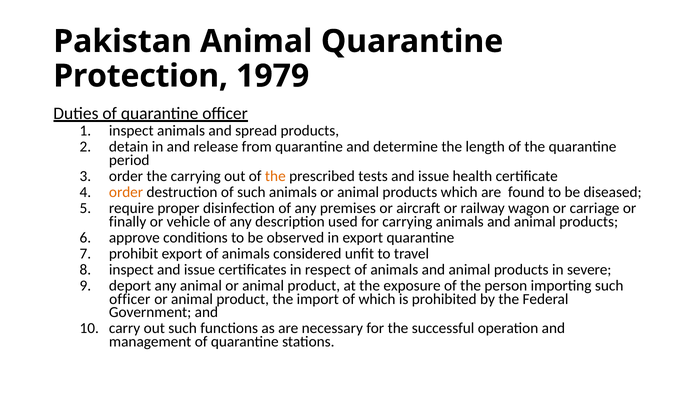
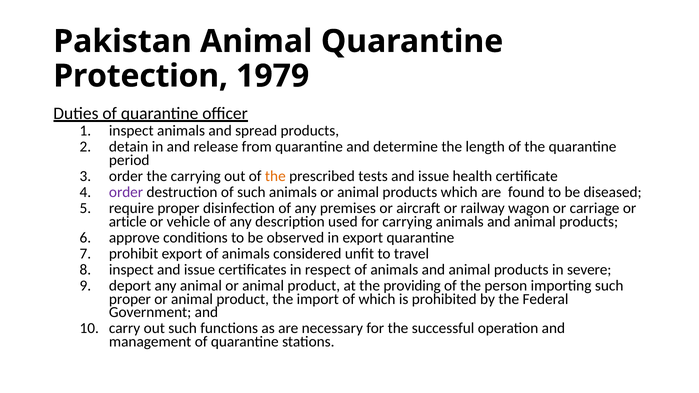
order at (126, 192) colour: orange -> purple
finally: finally -> article
exposure: exposure -> providing
officer at (130, 299): officer -> proper
